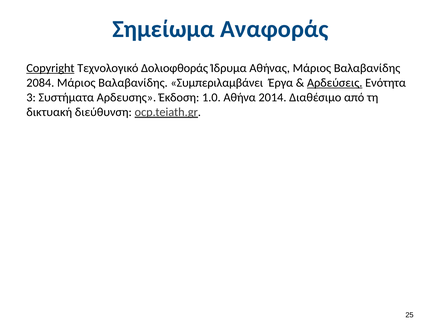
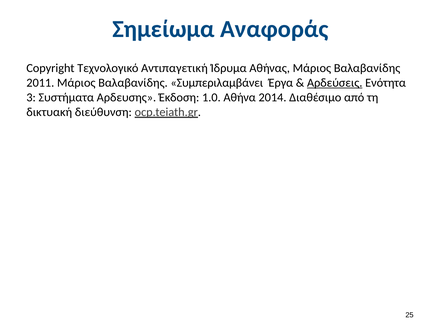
Copyright underline: present -> none
Δολιοφθοράς: Δολιοφθοράς -> Αντιπαγετική
2084: 2084 -> 2011
